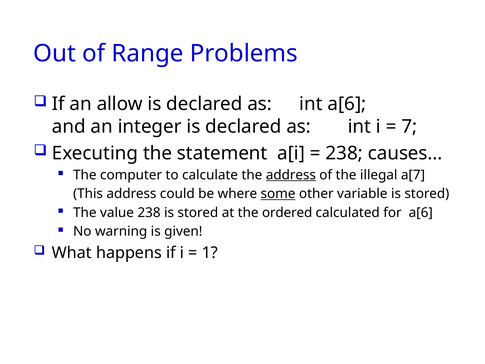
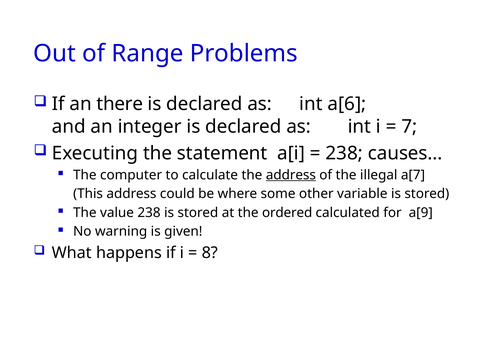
allow: allow -> there
some underline: present -> none
for a[6: a[6 -> a[9
1: 1 -> 8
